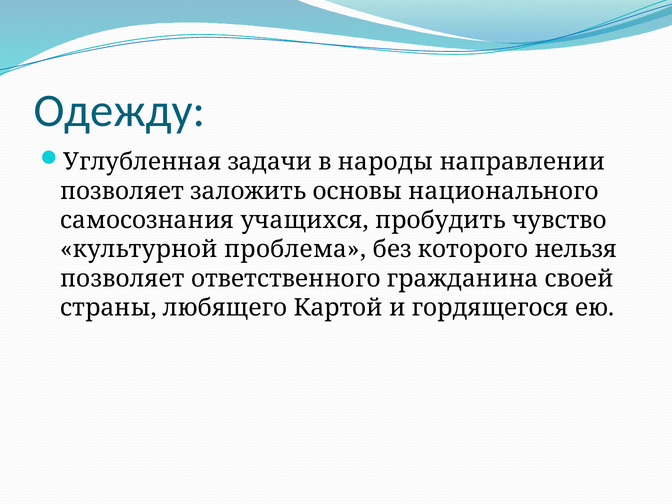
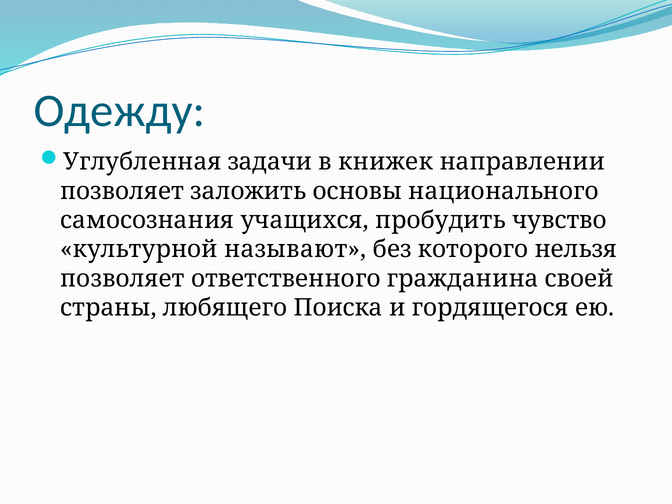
народы: народы -> книжек
проблема: проблема -> называют
Картой: Картой -> Поиска
